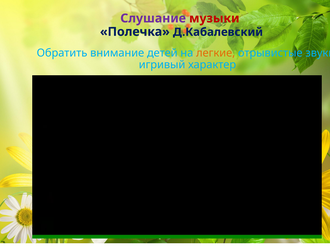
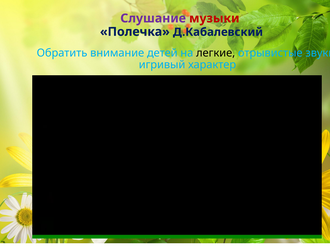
легкие colour: orange -> black
